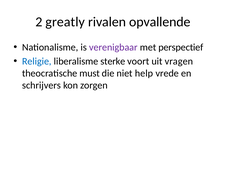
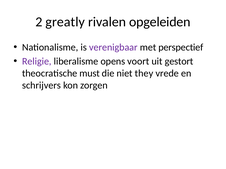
opvallende: opvallende -> opgeleiden
Religie colour: blue -> purple
sterke: sterke -> opens
vragen: vragen -> gestort
help: help -> they
